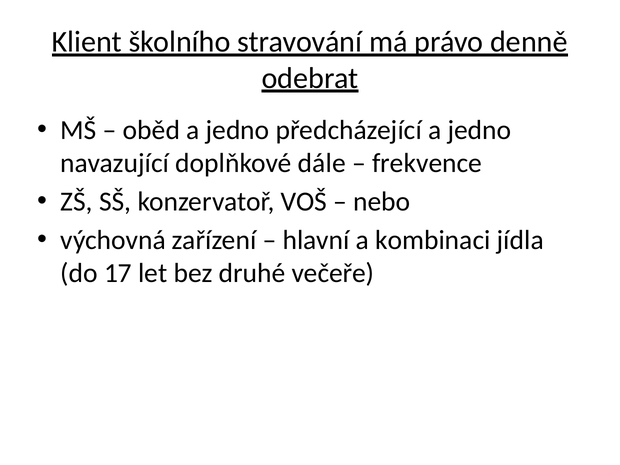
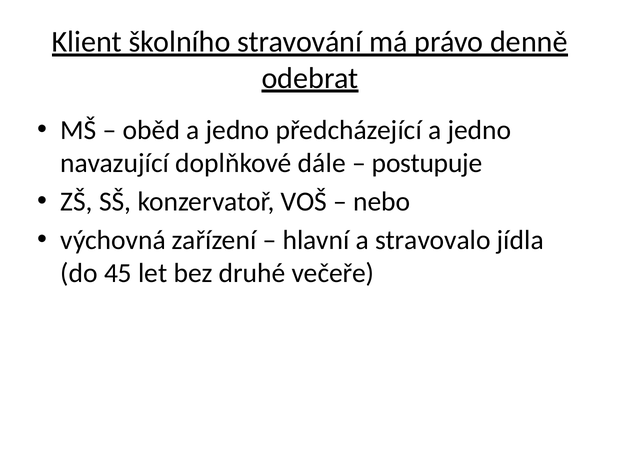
frekvence: frekvence -> postupuje
kombinaci: kombinaci -> stravovalo
17: 17 -> 45
